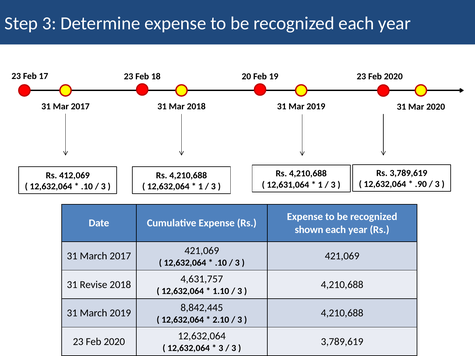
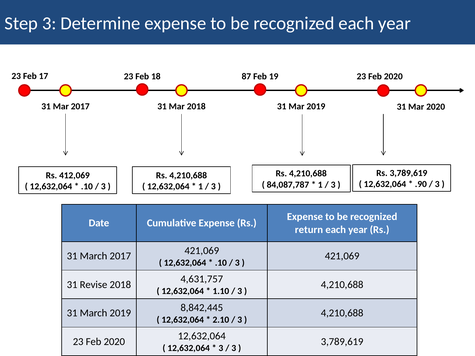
20: 20 -> 87
12,631,064: 12,631,064 -> 84,087,787
shown: shown -> return
